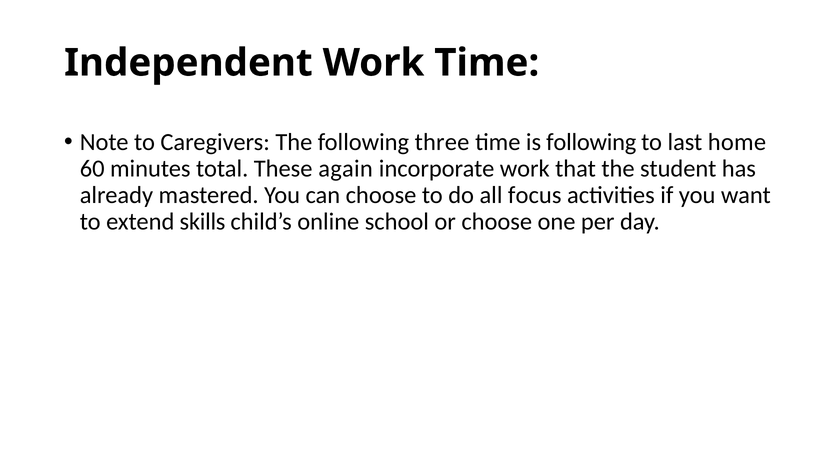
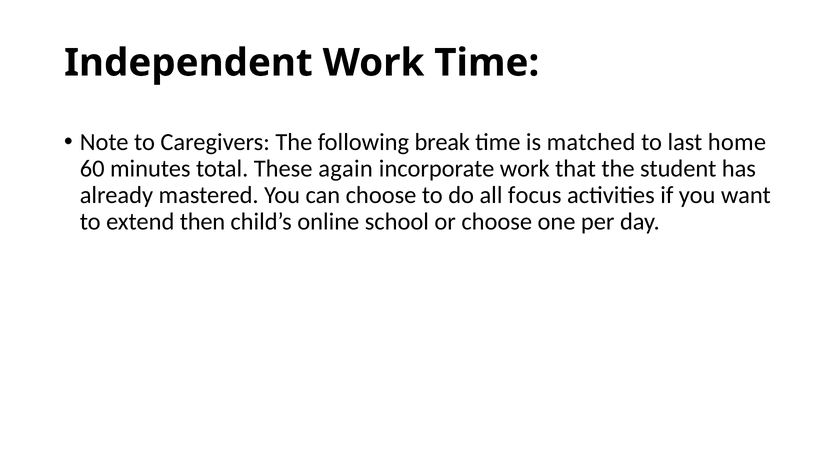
three: three -> break
is following: following -> matched
skills: skills -> then
